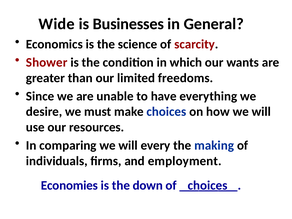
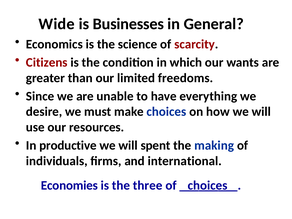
Shower: Shower -> Citizens
comparing: comparing -> productive
every: every -> spent
employment: employment -> international
down: down -> three
